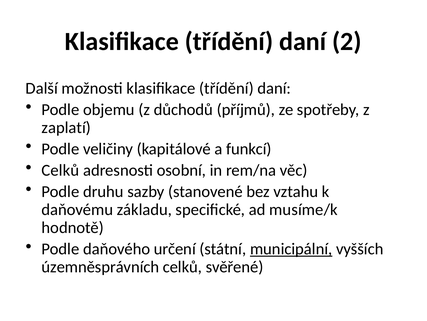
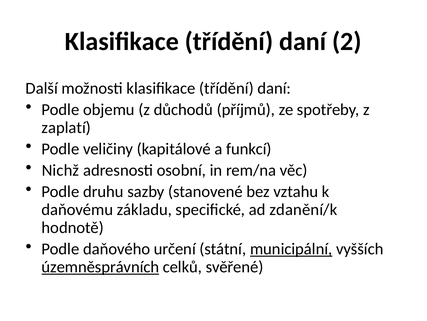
Celků at (60, 170): Celků -> Nichž
musíme/k: musíme/k -> zdanění/k
územněsprávních underline: none -> present
